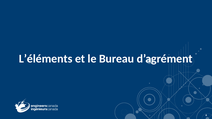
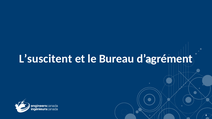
L’éléments: L’éléments -> L’suscitent
